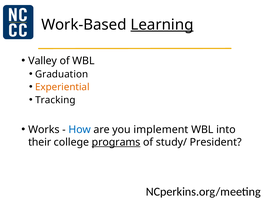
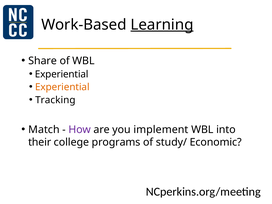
Valley: Valley -> Share
Graduation at (62, 74): Graduation -> Experiential
Works: Works -> Match
How colour: blue -> purple
programs underline: present -> none
President: President -> Economic
